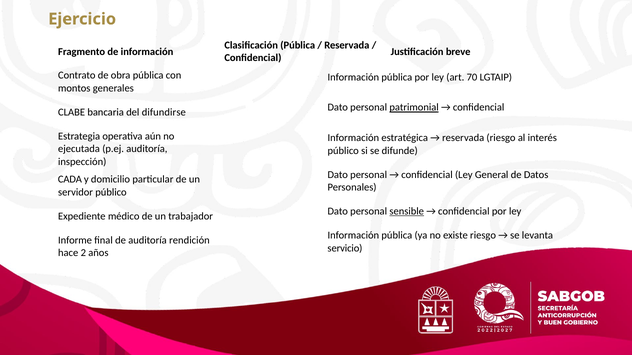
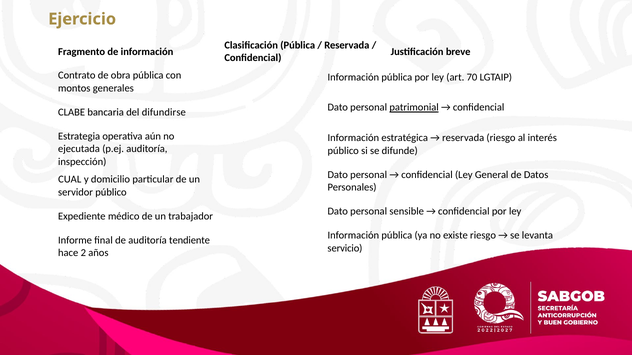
CADA: CADA -> CUAL
sensible underline: present -> none
rendición: rendición -> tendiente
